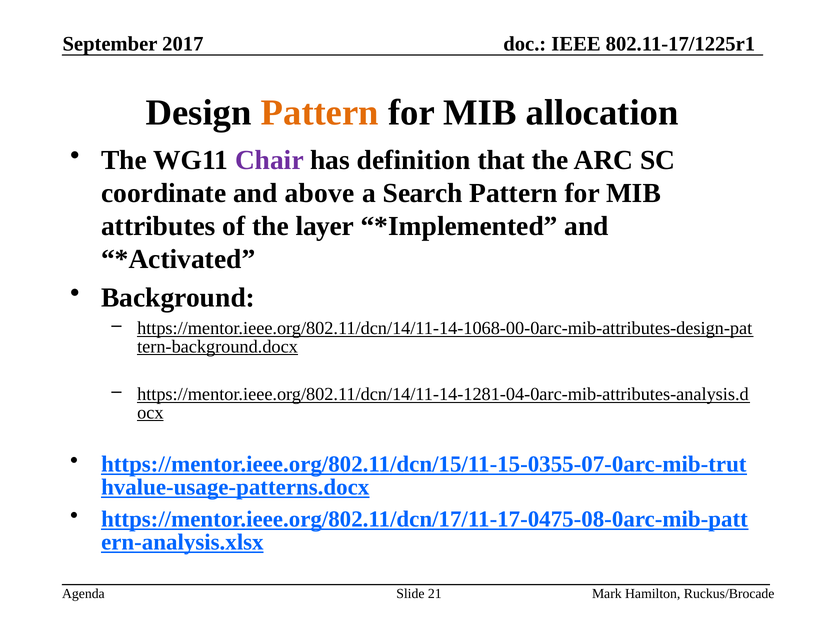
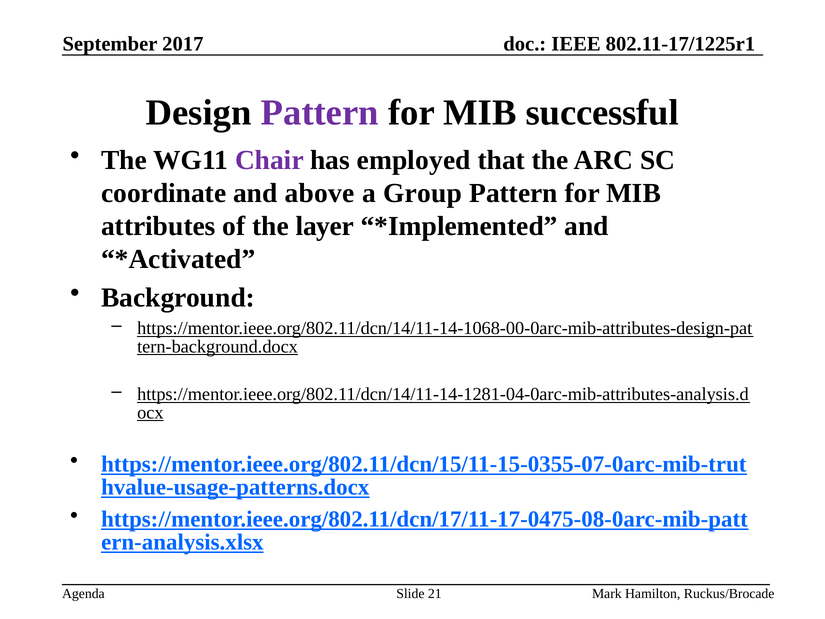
Pattern at (320, 113) colour: orange -> purple
allocation: allocation -> successful
definition: definition -> employed
Search: Search -> Group
